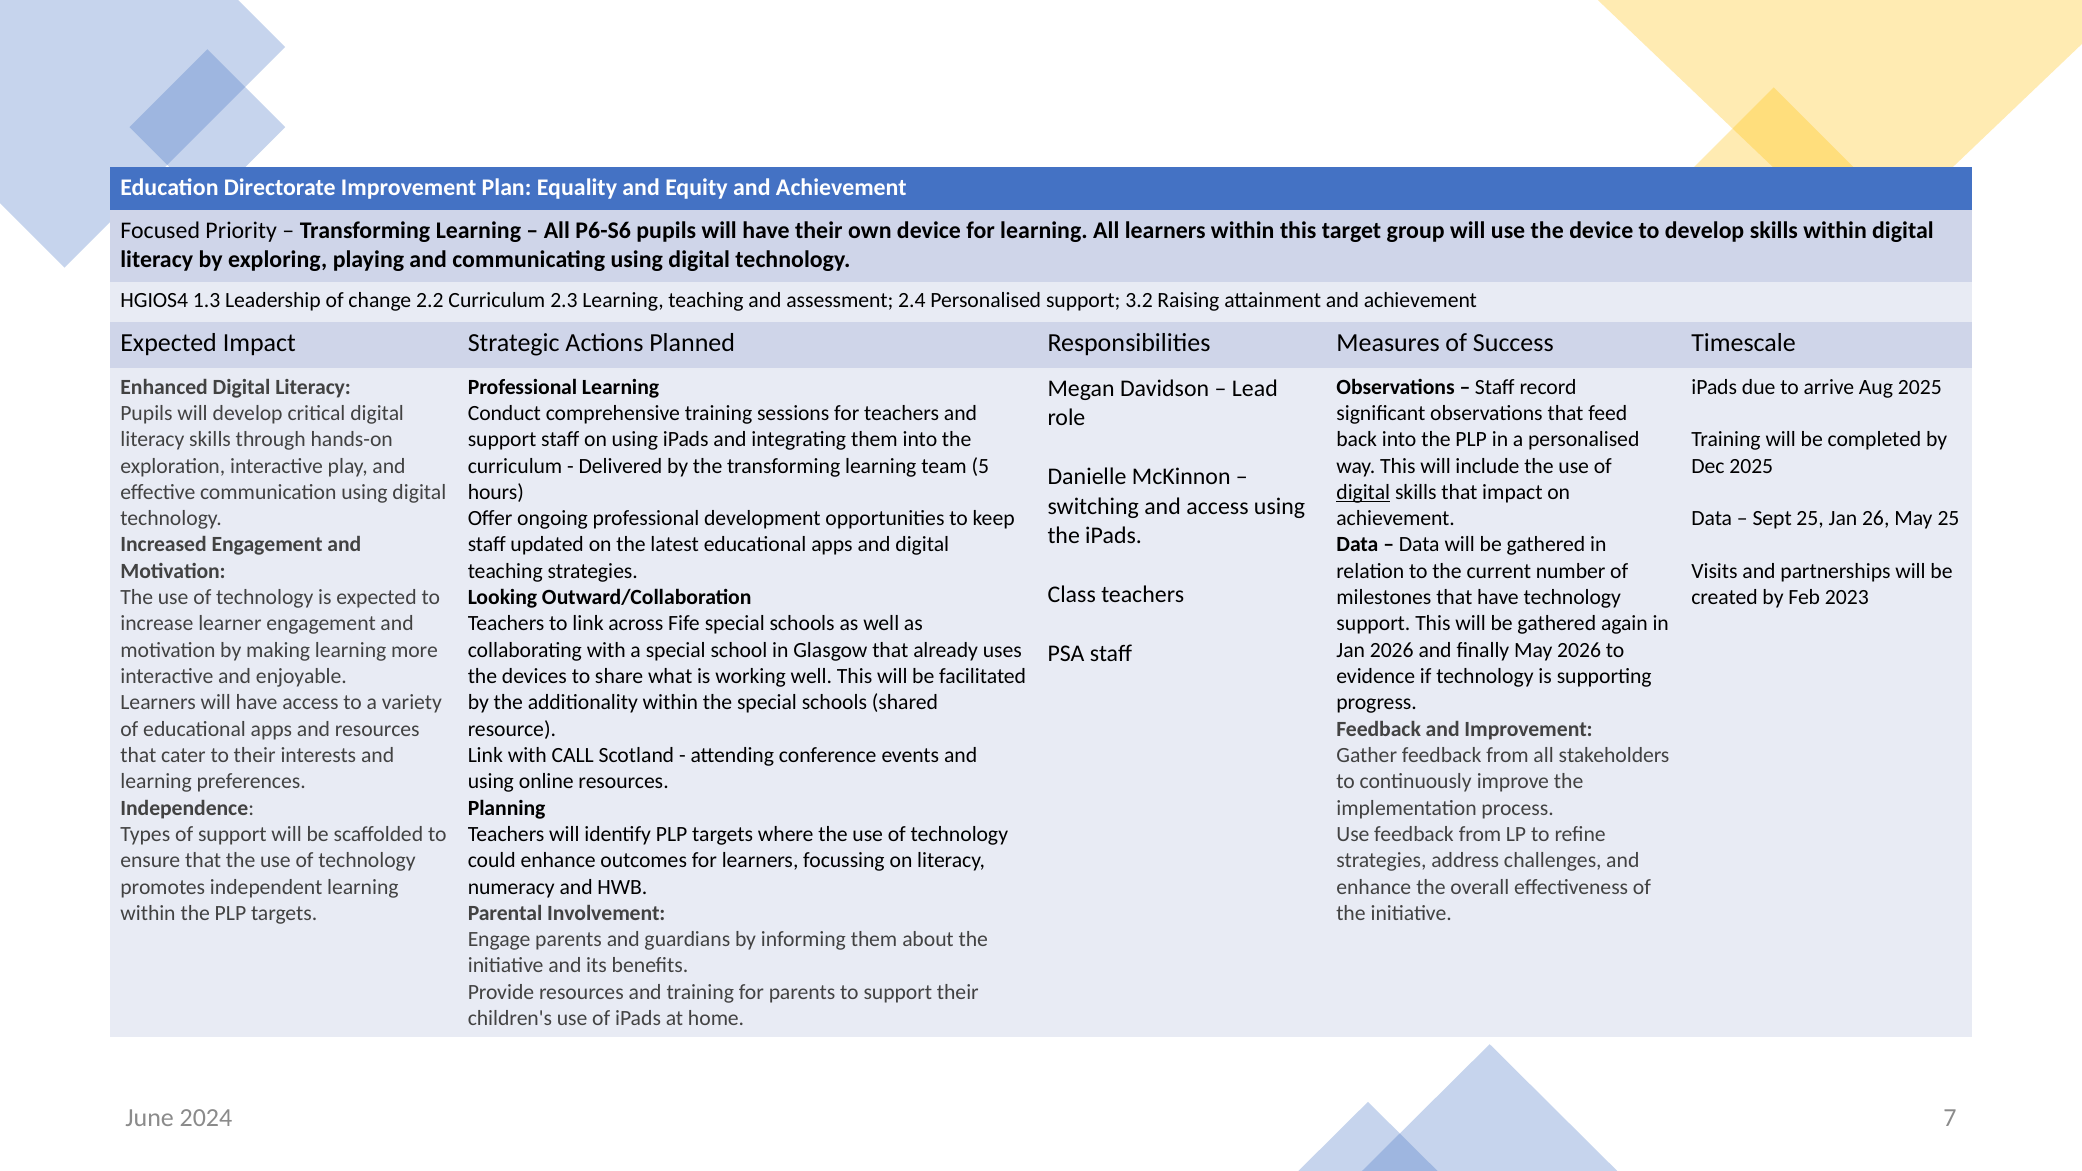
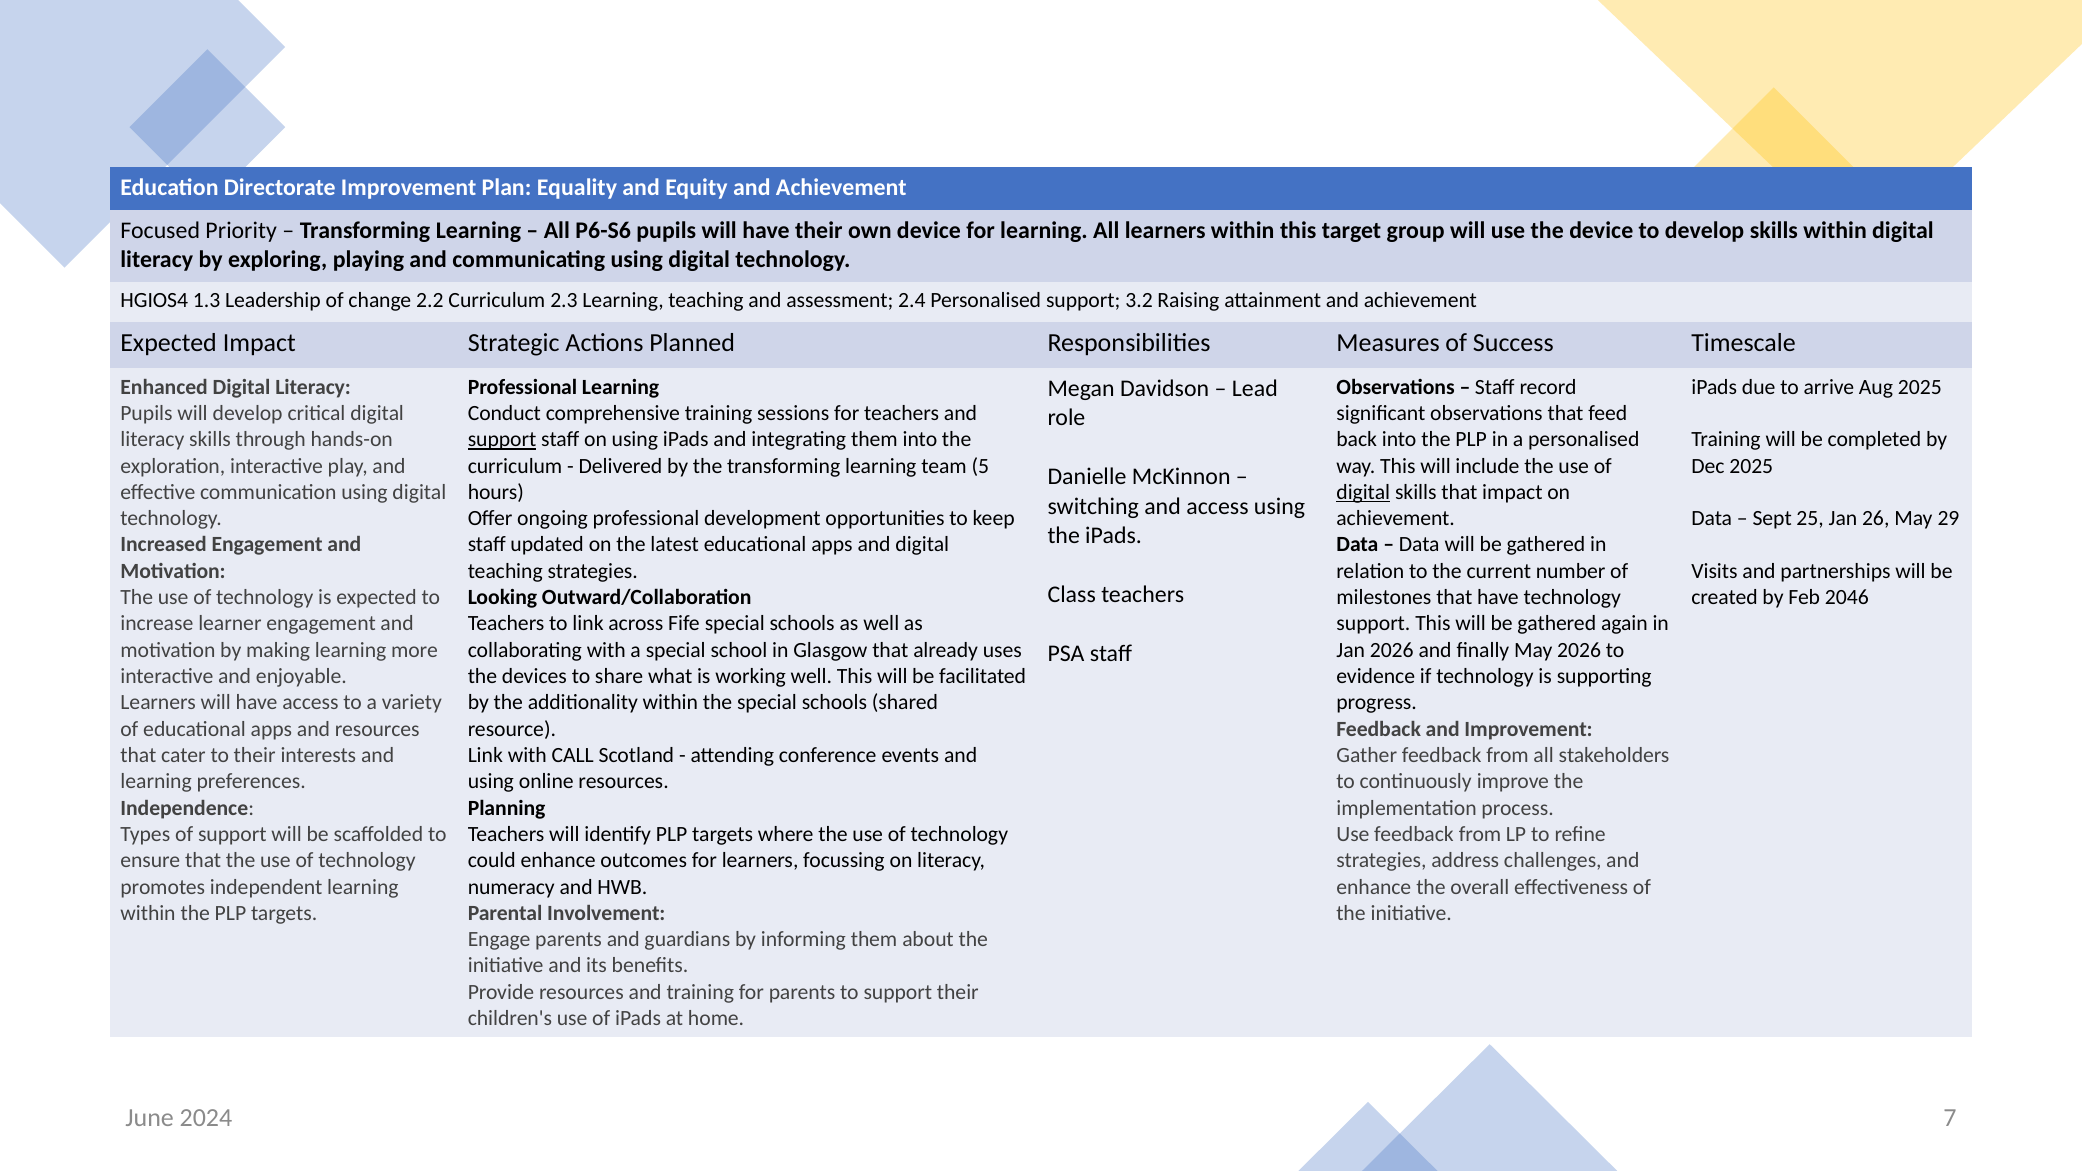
support at (502, 440) underline: none -> present
May 25: 25 -> 29
2023: 2023 -> 2046
